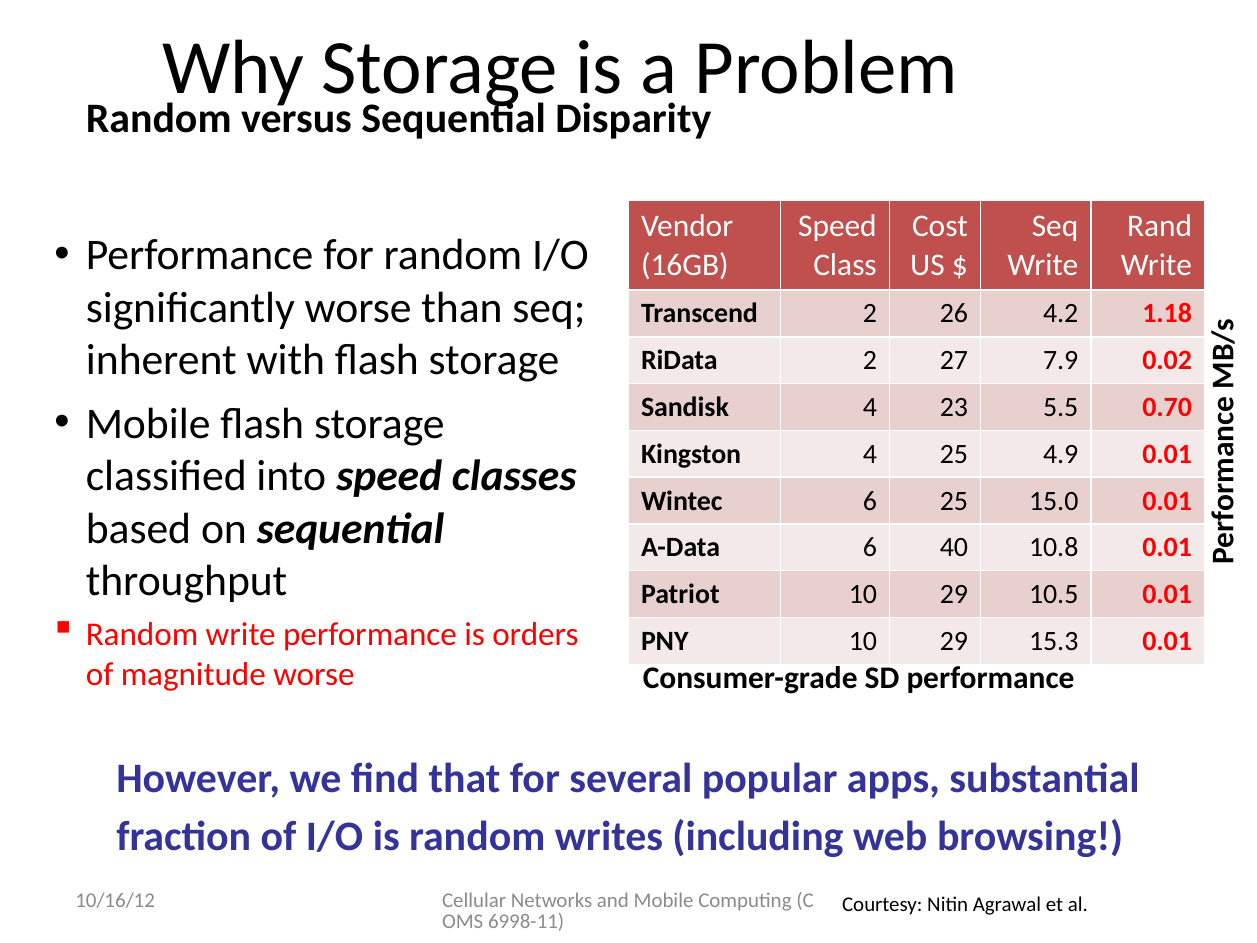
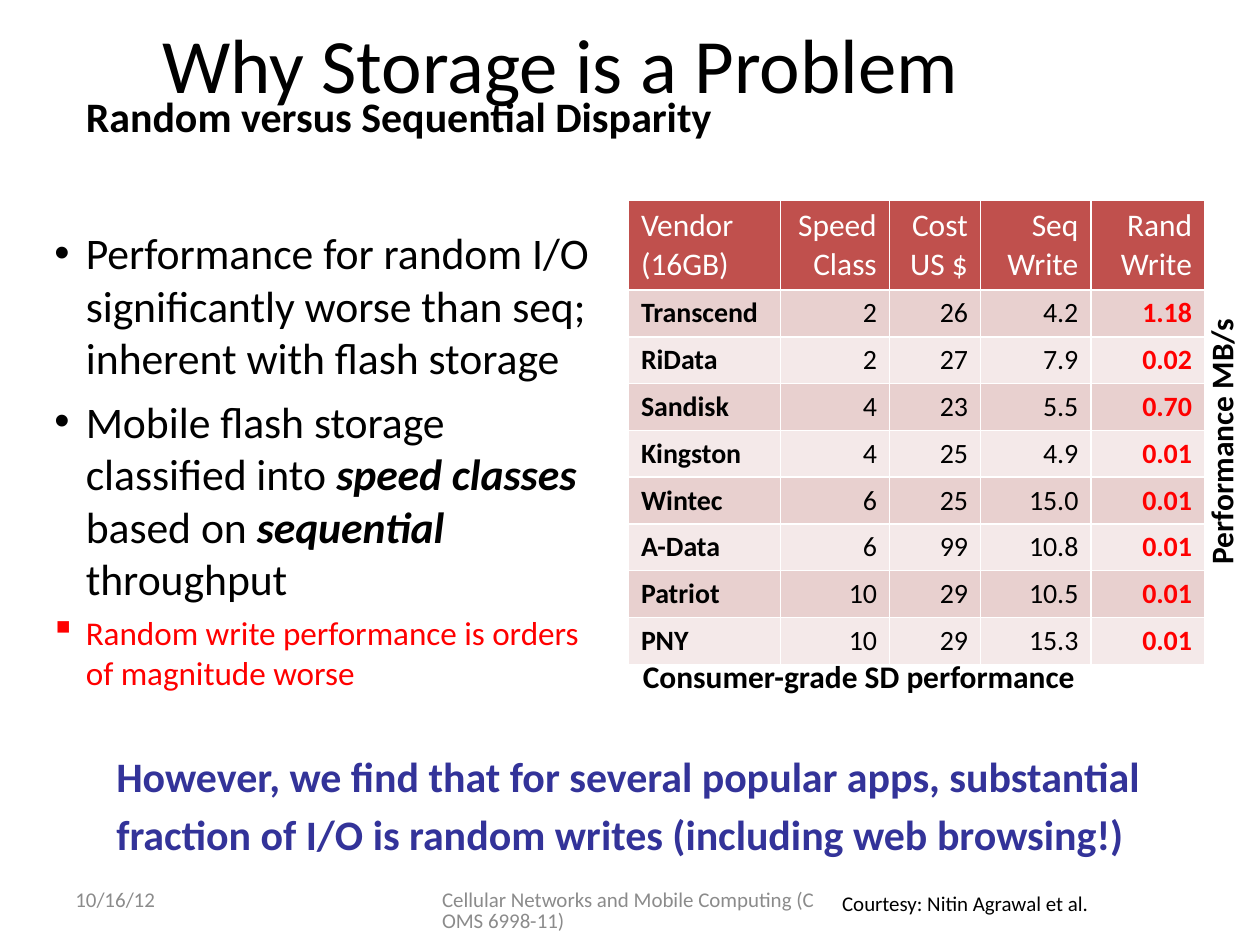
40: 40 -> 99
